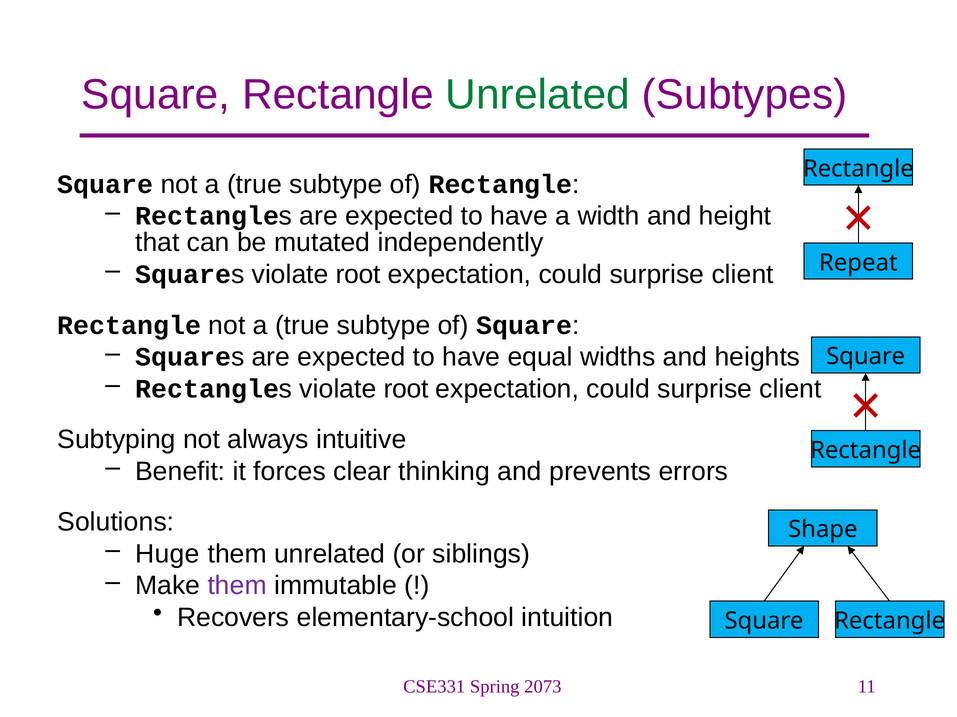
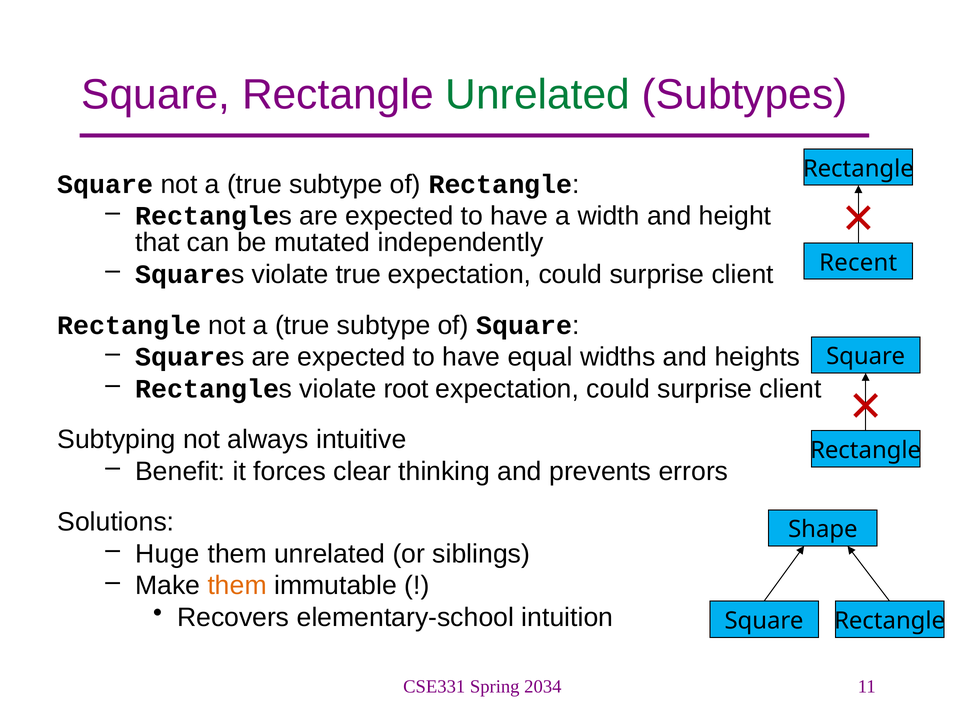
Repeat: Repeat -> Recent
Squares violate root: root -> true
them at (237, 586) colour: purple -> orange
2073: 2073 -> 2034
